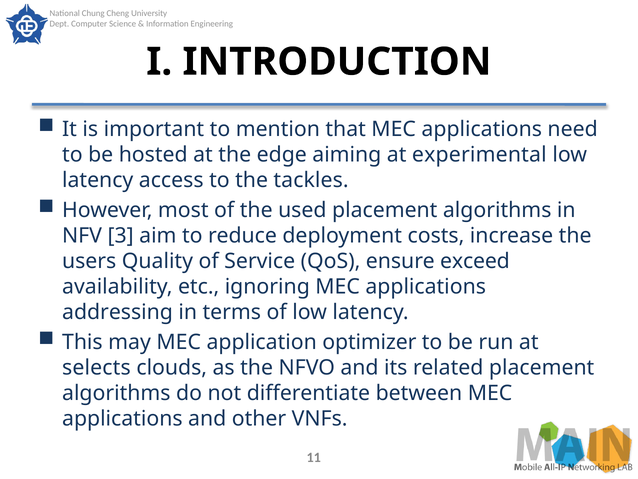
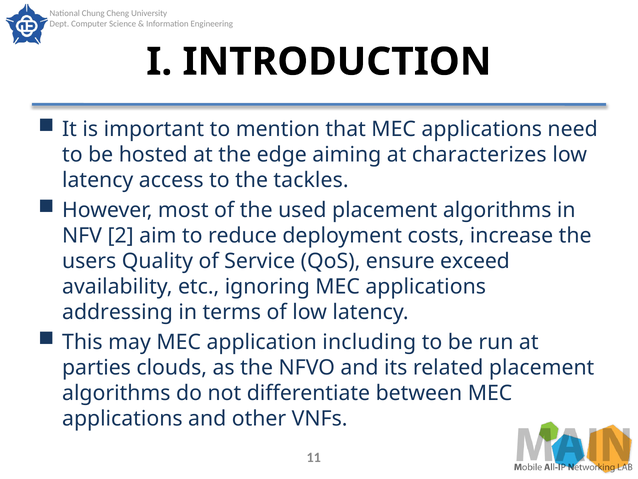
experimental: experimental -> characterizes
3: 3 -> 2
optimizer: optimizer -> including
selects: selects -> parties
